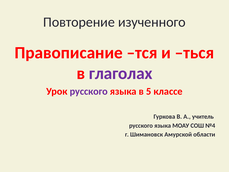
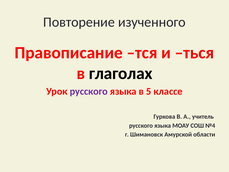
глаголах colour: purple -> black
